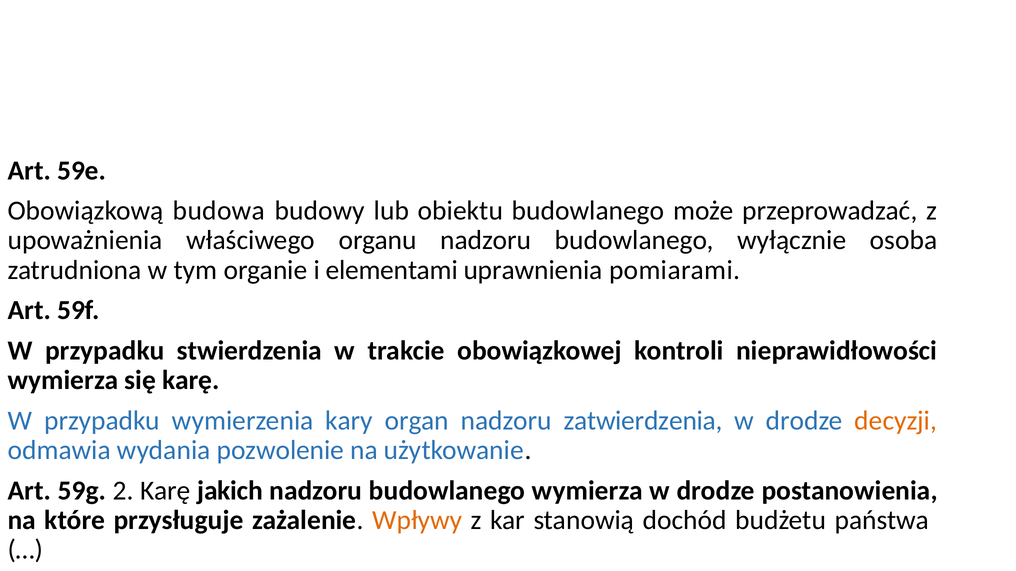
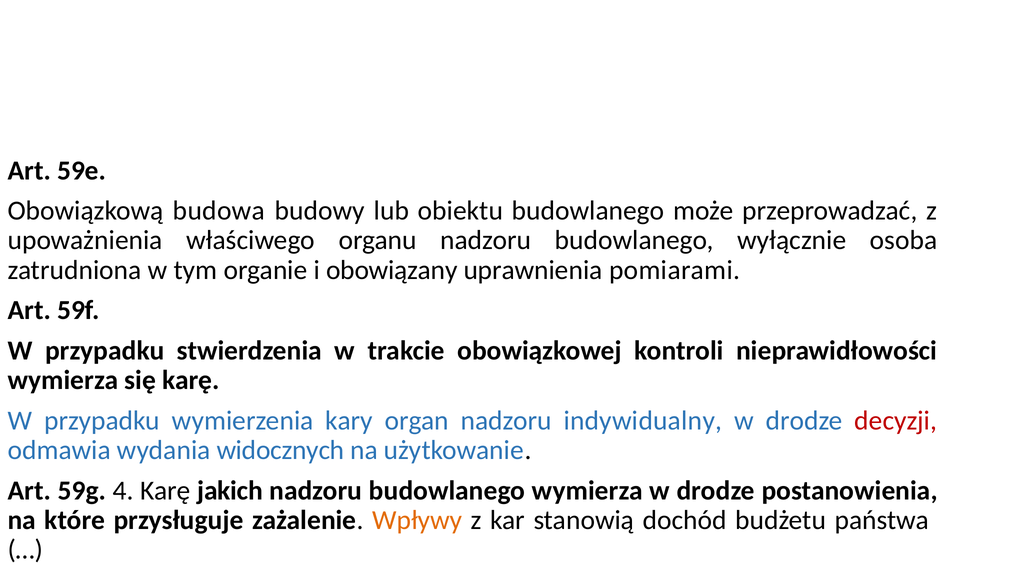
elementami: elementami -> obowiązany
zatwierdzenia: zatwierdzenia -> indywidualny
decyzji colour: orange -> red
pozwolenie: pozwolenie -> widocznych
2: 2 -> 4
